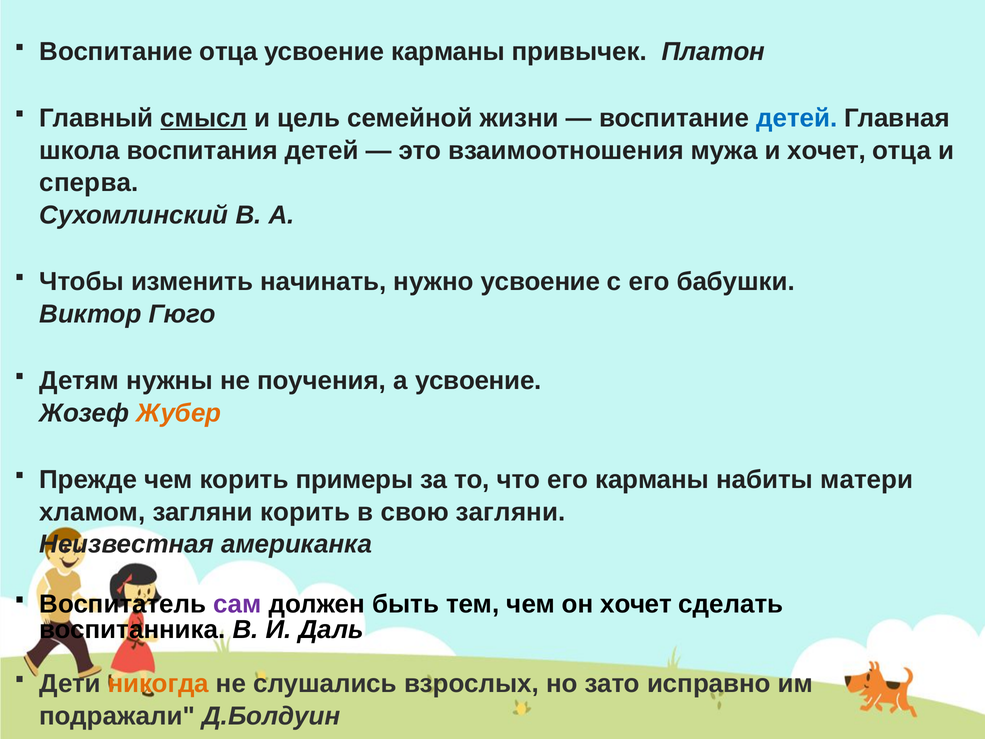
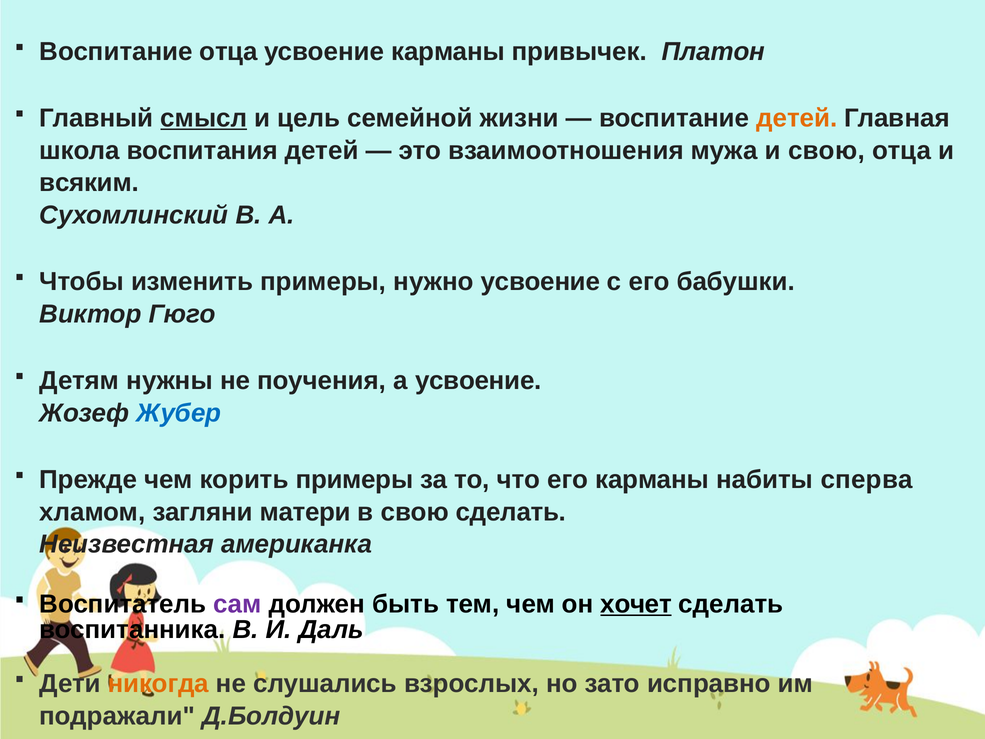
детей at (797, 118) colour: blue -> orange
и хочет: хочет -> свою
сперва: сперва -> всяким
изменить начинать: начинать -> примеры
Жубер colour: orange -> blue
матери: матери -> сперва
загляни корить: корить -> матери
свою загляни: загляни -> сделать
хочет at (636, 604) underline: none -> present
